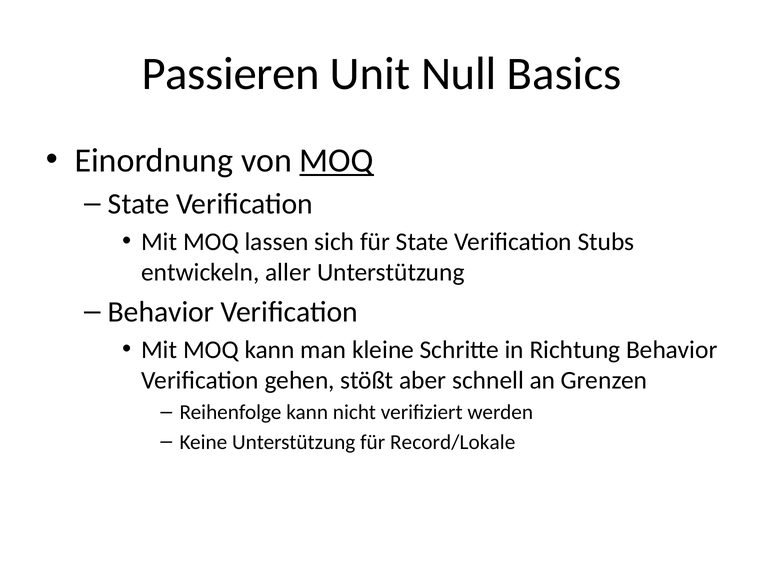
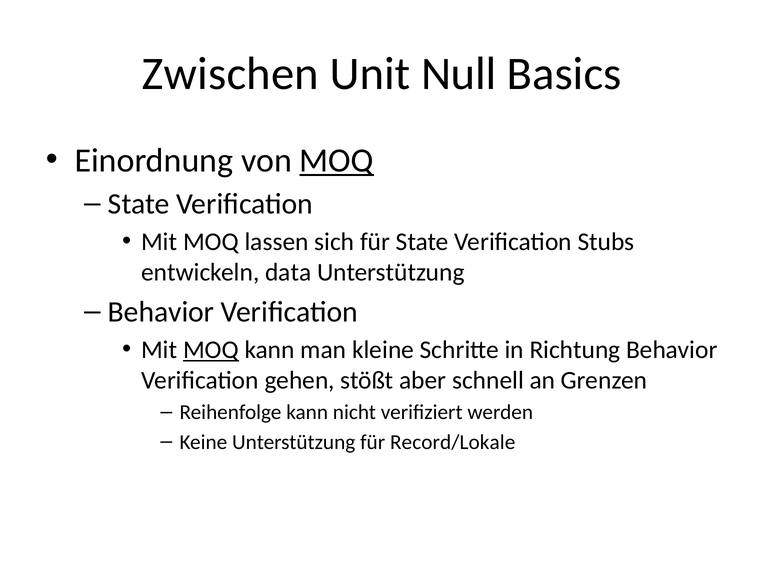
Passieren: Passieren -> Zwischen
aller: aller -> data
MOQ at (211, 350) underline: none -> present
